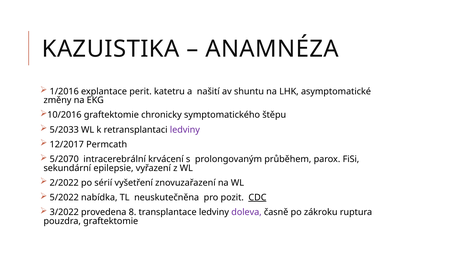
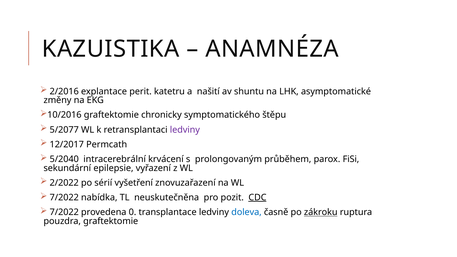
1/2016: 1/2016 -> 2/2016
5/2033: 5/2033 -> 5/2077
5/2070: 5/2070 -> 5/2040
5/2022 at (64, 198): 5/2022 -> 7/2022
3/2022 at (64, 212): 3/2022 -> 7/2022
8: 8 -> 0
doleva colour: purple -> blue
zákroku underline: none -> present
